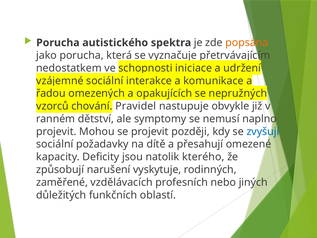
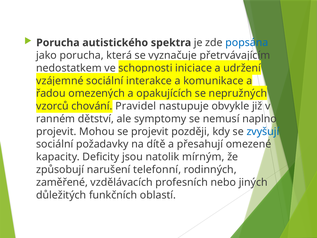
popsána colour: orange -> blue
kterého: kterého -> mírným
vyskytuje: vyskytuje -> telefonní
